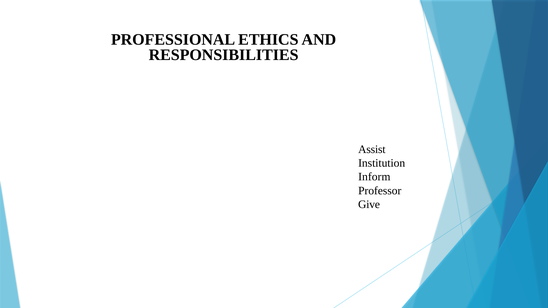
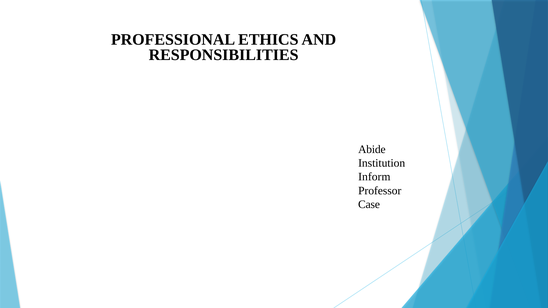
Assist: Assist -> Abide
Give: Give -> Case
